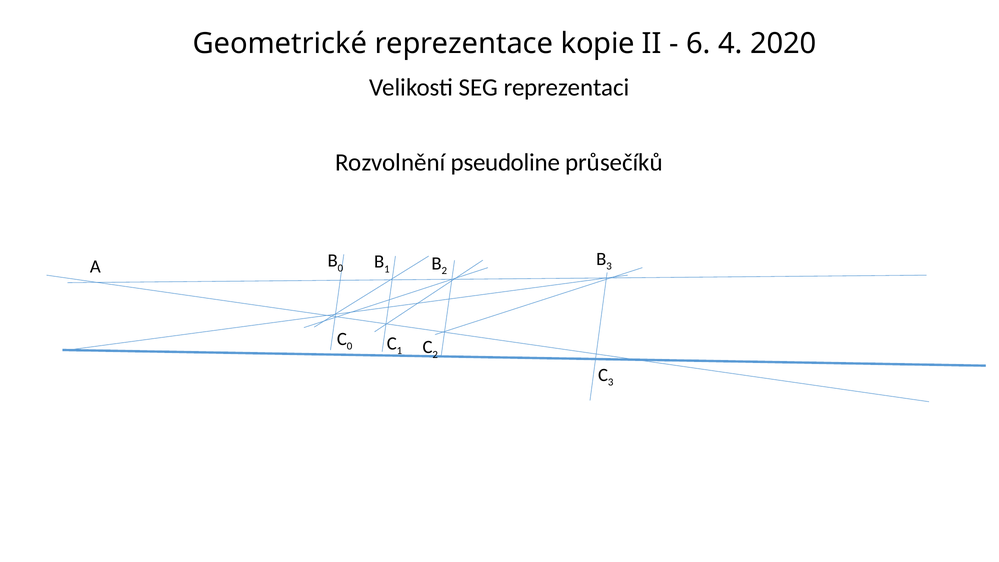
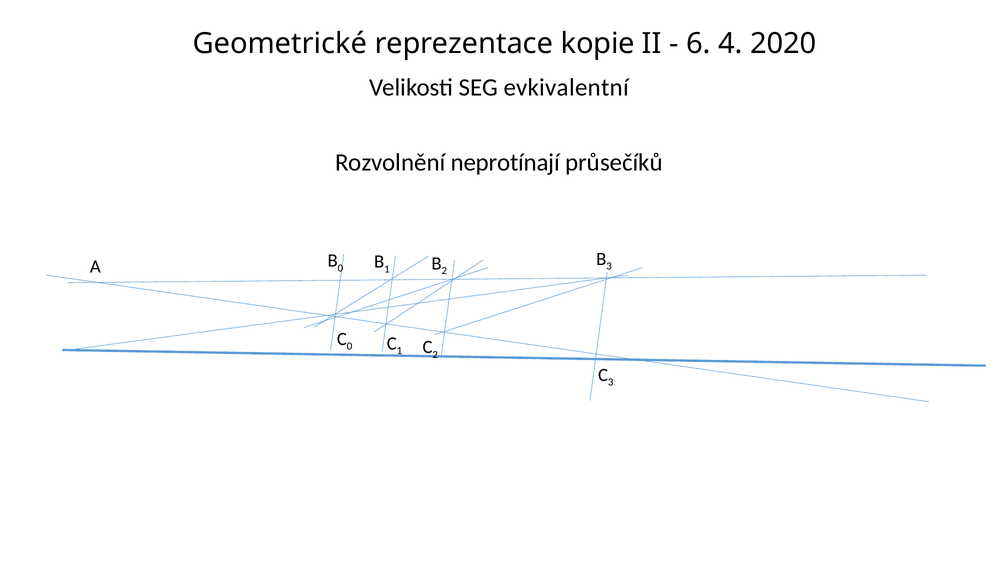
reprezentaci: reprezentaci -> evkivalentní
pseudoline: pseudoline -> neprotínají
